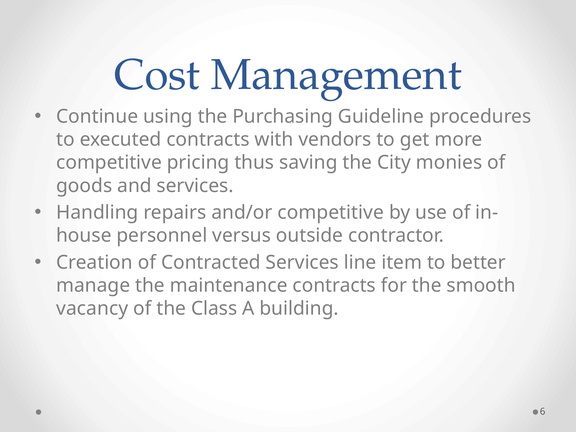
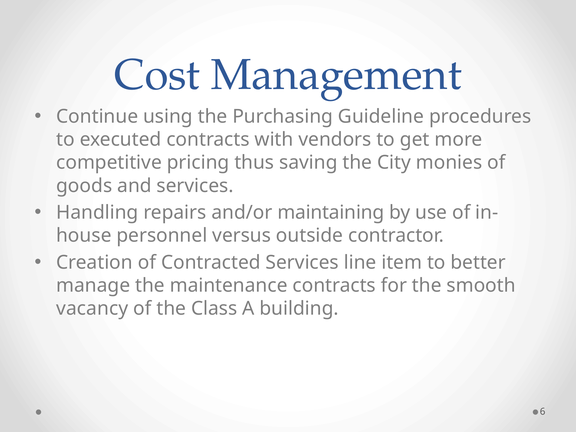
and/or competitive: competitive -> maintaining
